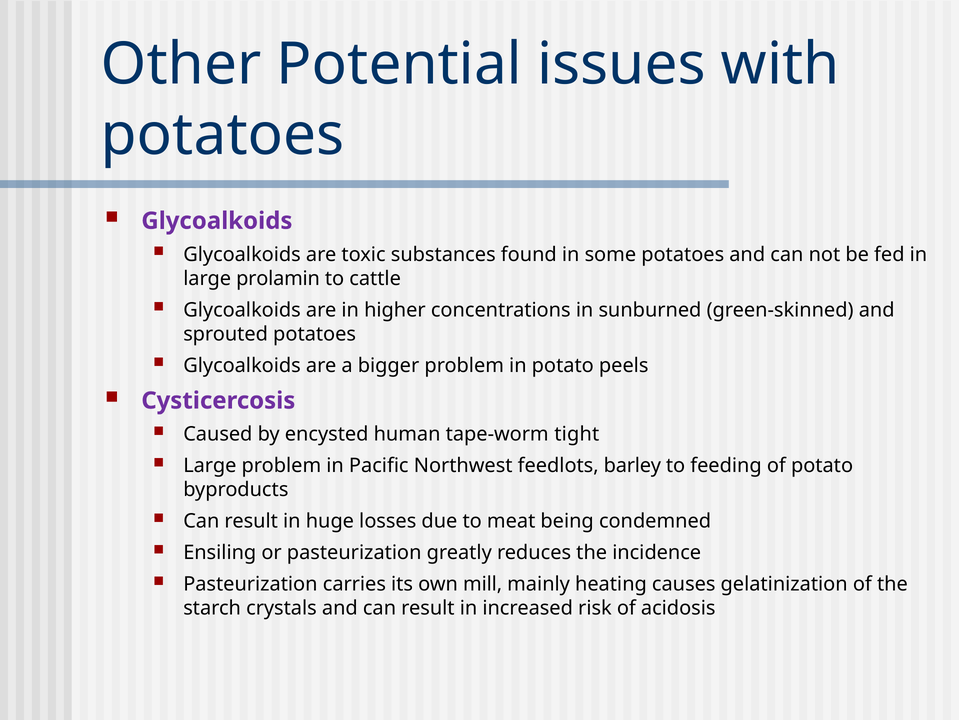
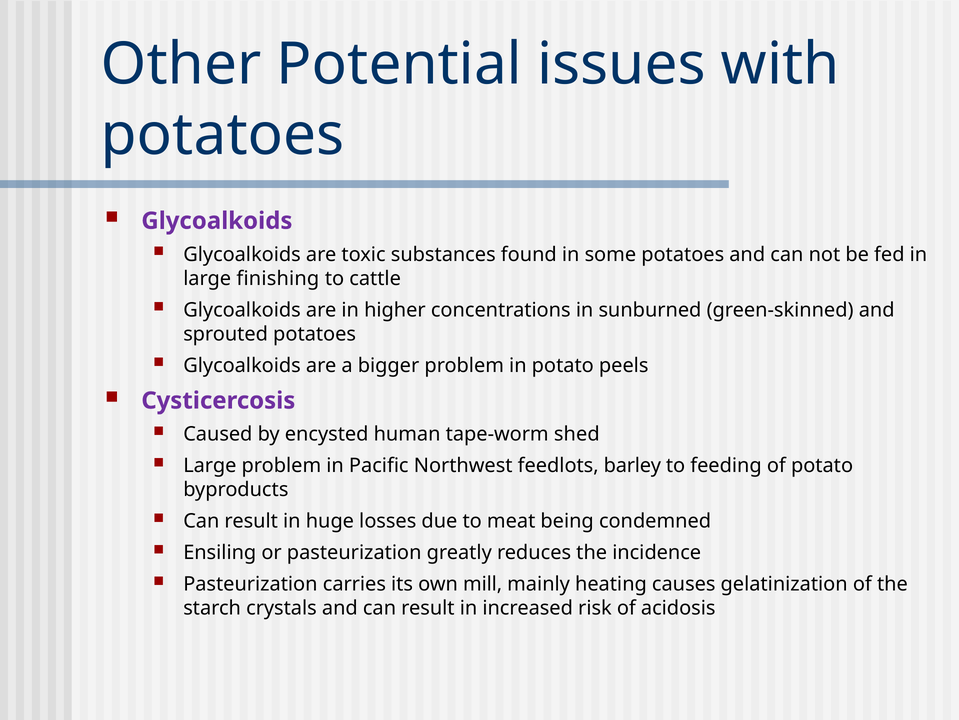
prolamin: prolamin -> finishing
tight: tight -> shed
